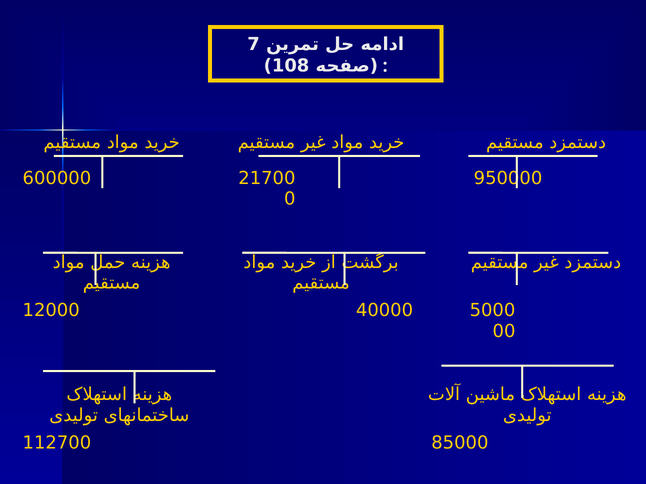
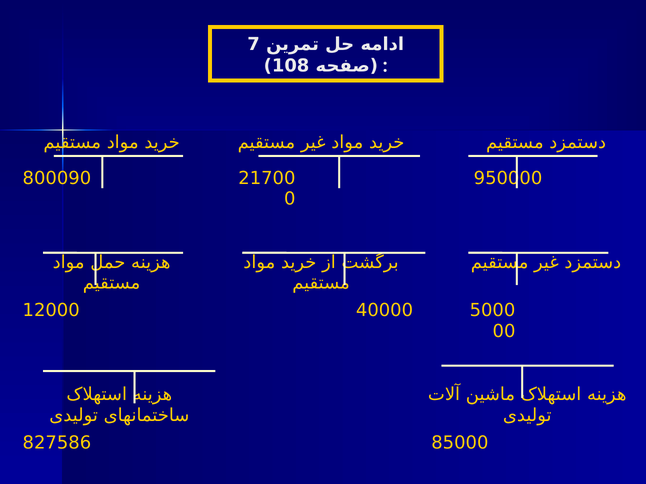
600000: 600000 -> 800090
112700: 112700 -> 827586
